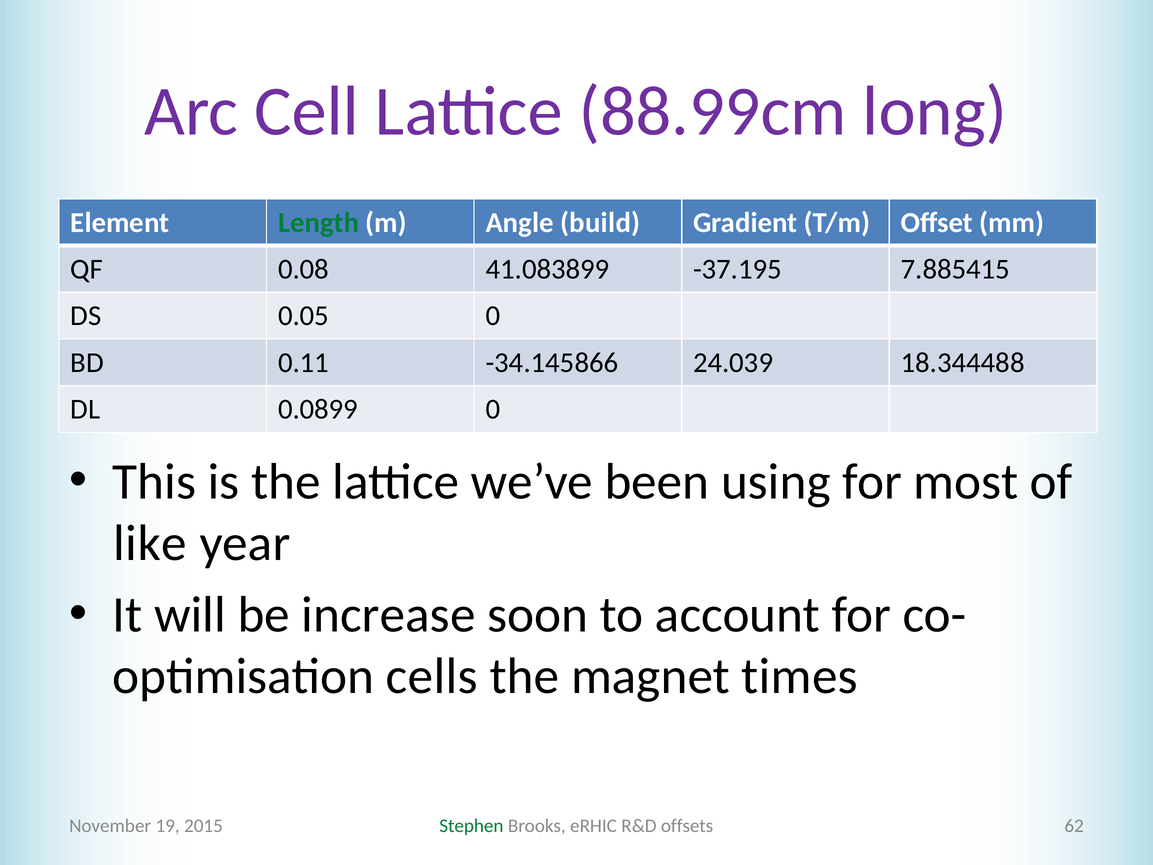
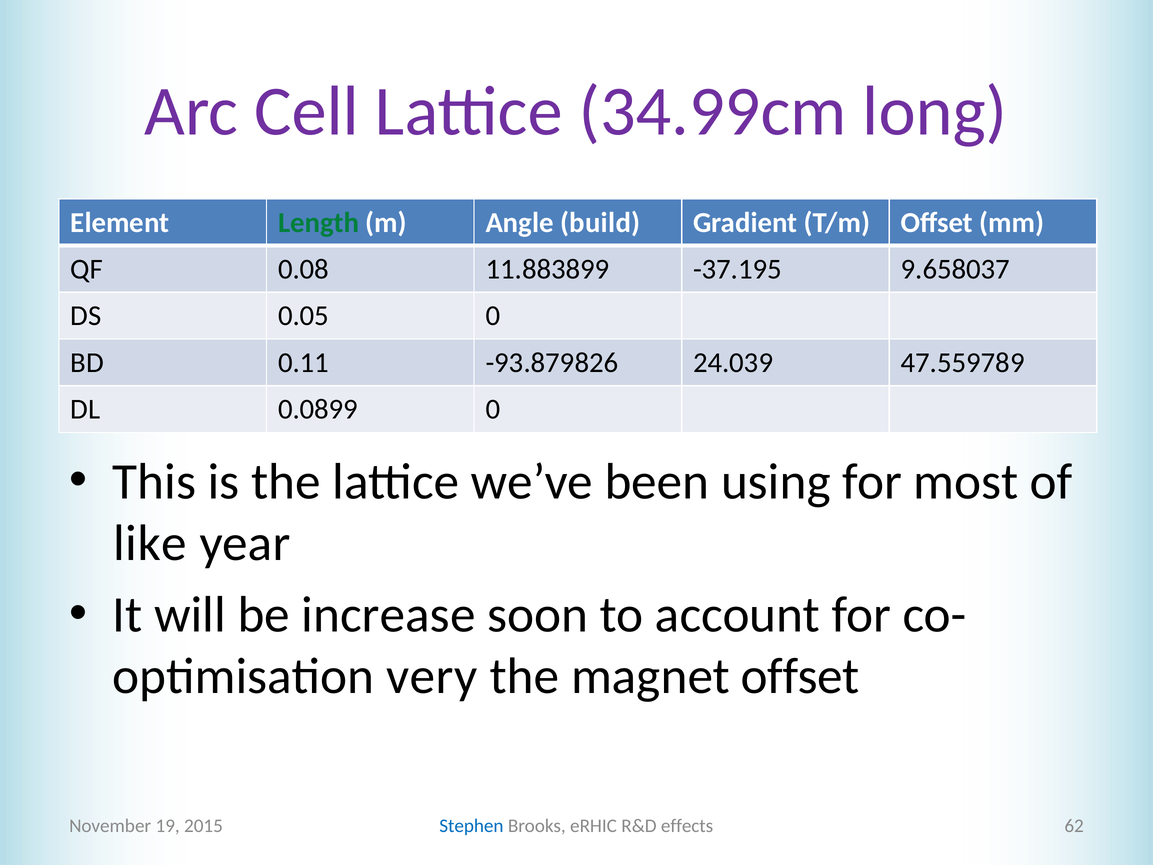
88.99cm: 88.99cm -> 34.99cm
41.083899: 41.083899 -> 11.883899
7.885415: 7.885415 -> 9.658037
-34.145866: -34.145866 -> -93.879826
18.344488: 18.344488 -> 47.559789
cells: cells -> very
magnet times: times -> offset
Stephen colour: green -> blue
offsets: offsets -> effects
